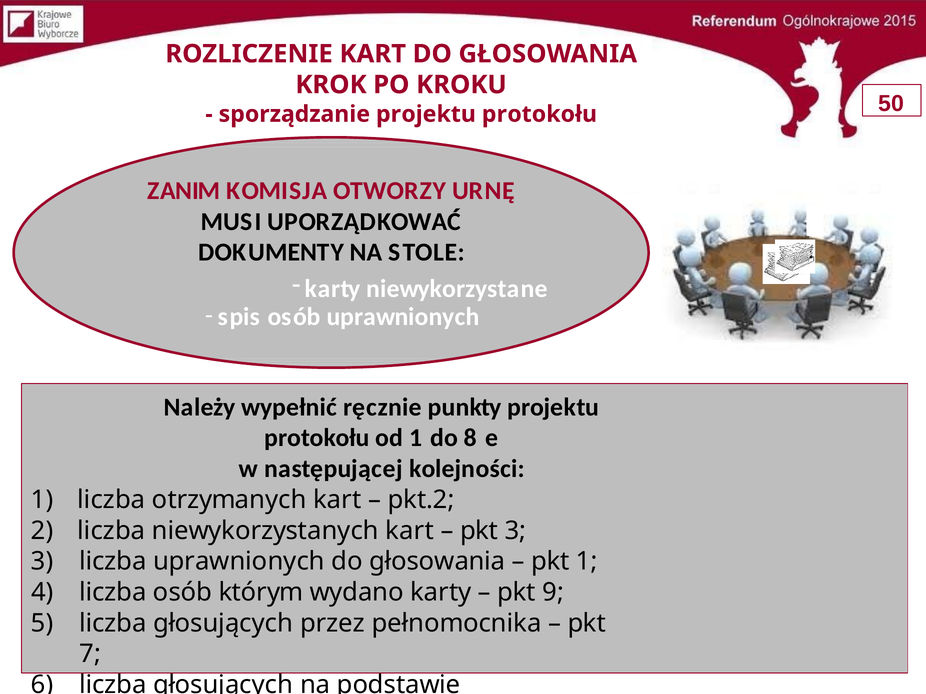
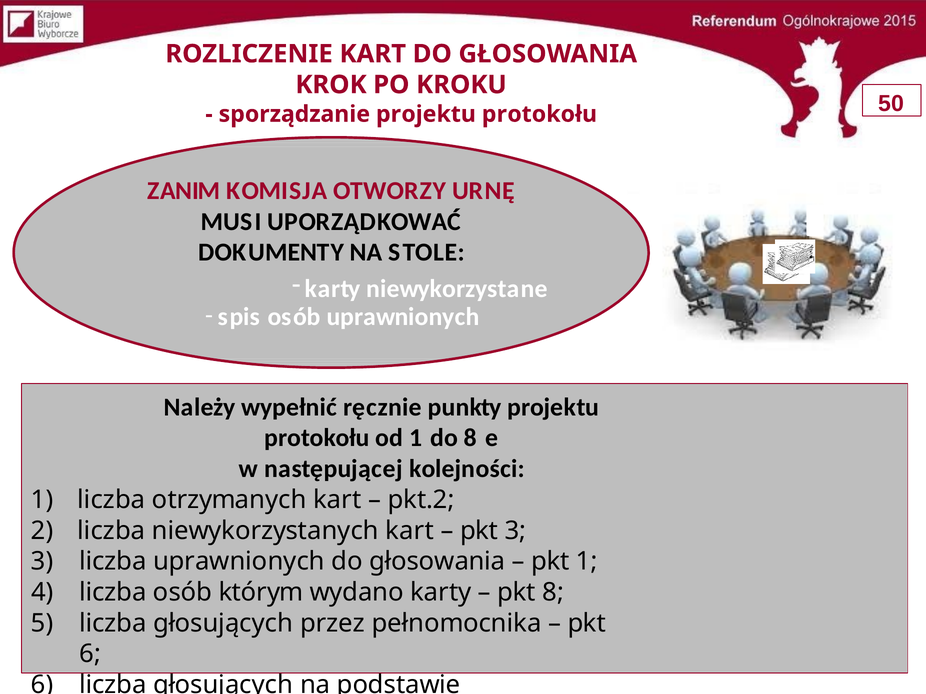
pkt 9: 9 -> 8
7 at (90, 654): 7 -> 6
